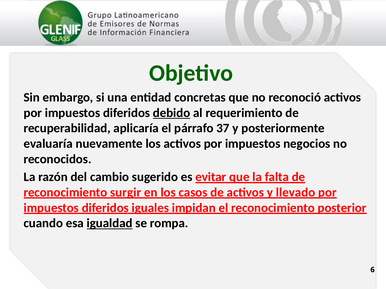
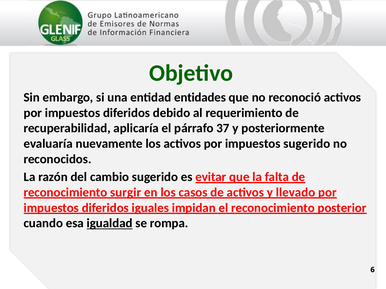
concretas: concretas -> entidades
debido underline: present -> none
impuestos negocios: negocios -> sugerido
